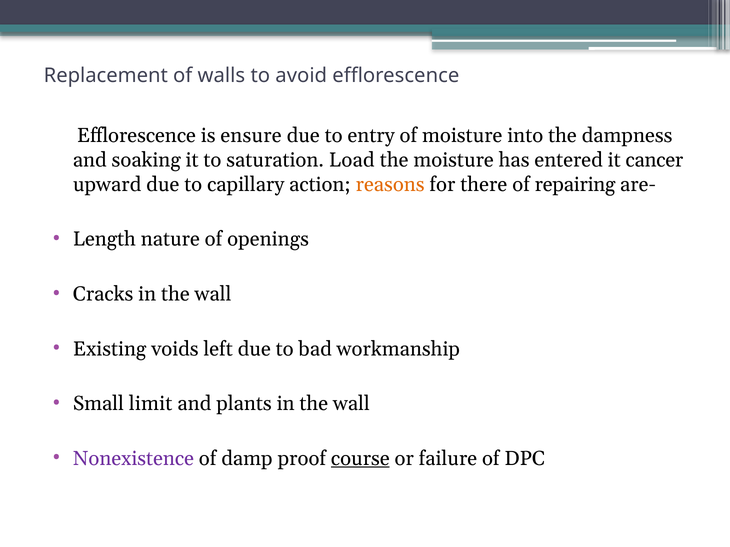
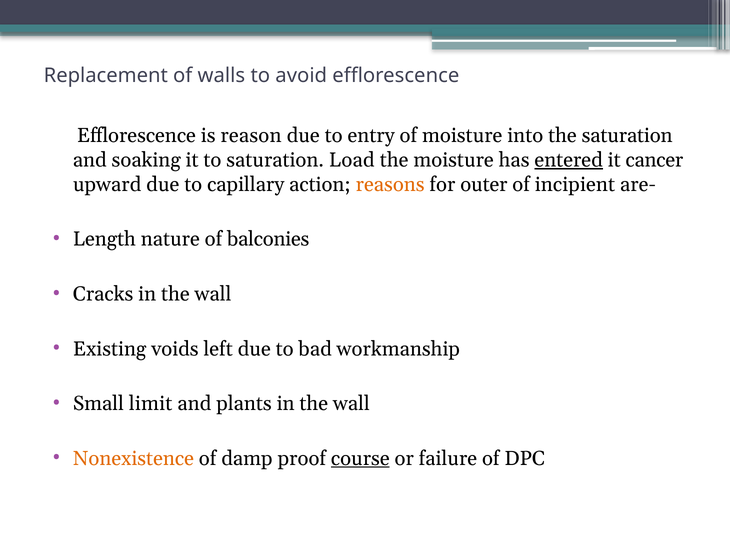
ensure: ensure -> reason
the dampness: dampness -> saturation
entered underline: none -> present
there: there -> outer
repairing: repairing -> incipient
openings: openings -> balconies
Nonexistence colour: purple -> orange
